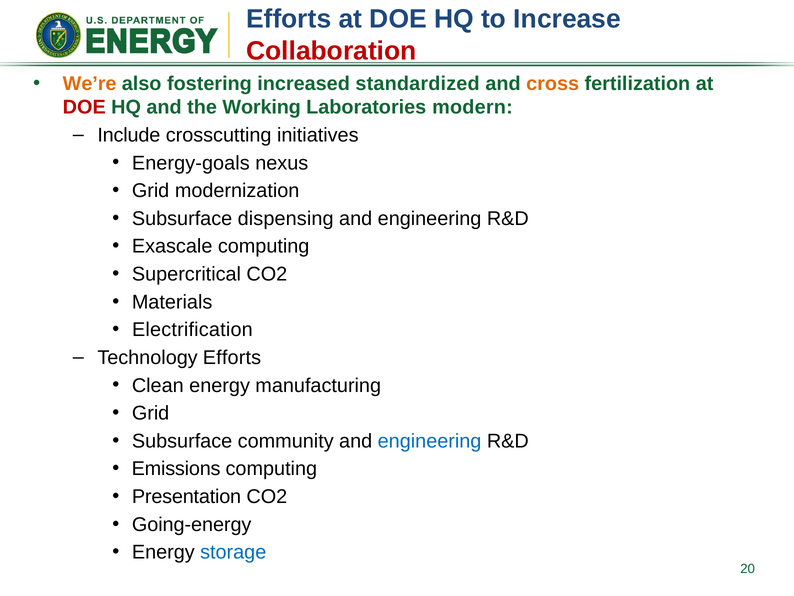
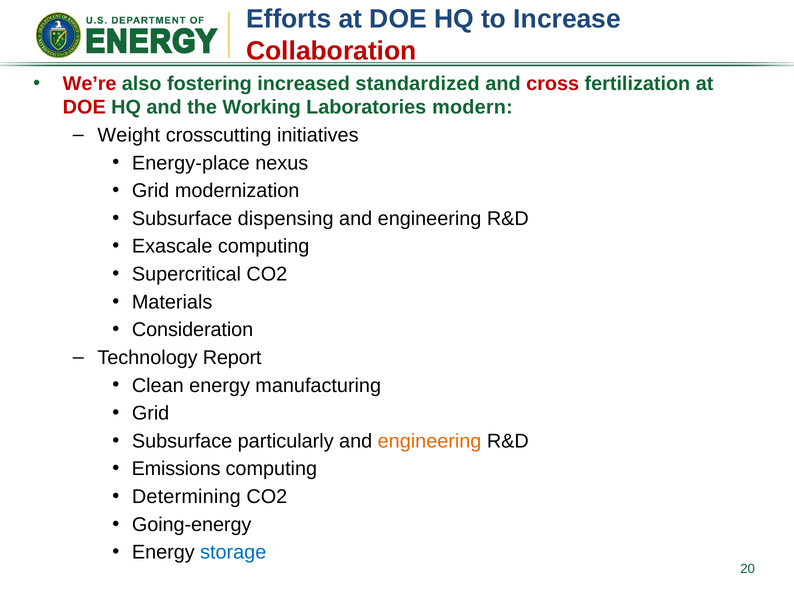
We’re colour: orange -> red
cross colour: orange -> red
Include: Include -> Weight
Energy-goals: Energy-goals -> Energy-place
Electrification: Electrification -> Consideration
Technology Efforts: Efforts -> Report
community: community -> particularly
engineering at (430, 441) colour: blue -> orange
Presentation: Presentation -> Determining
